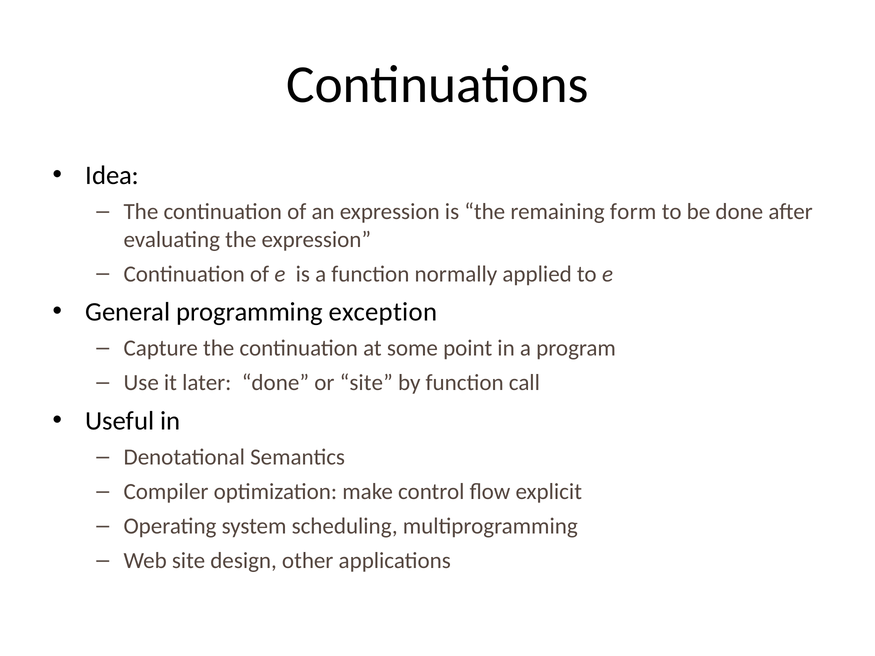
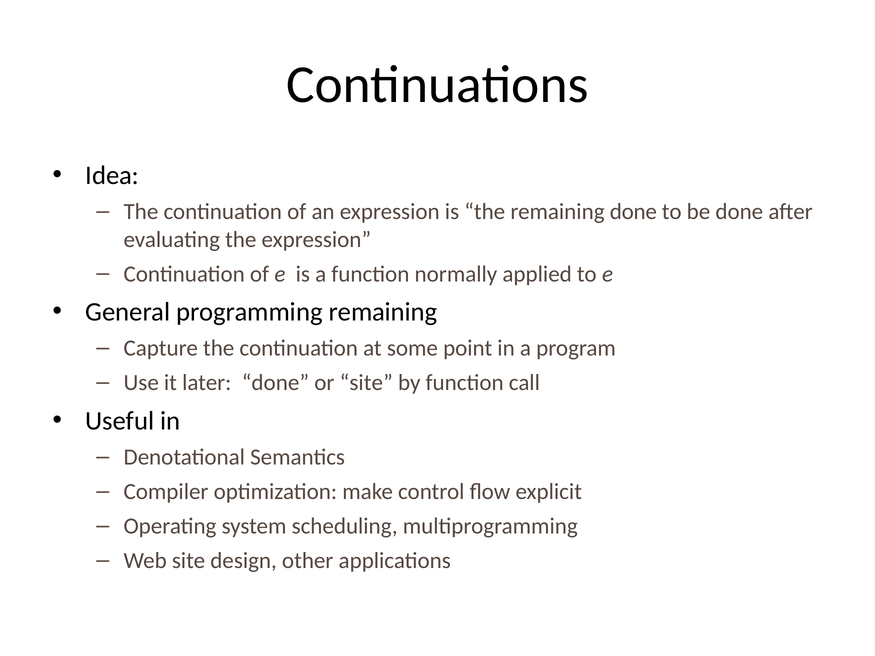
remaining form: form -> done
programming exception: exception -> remaining
